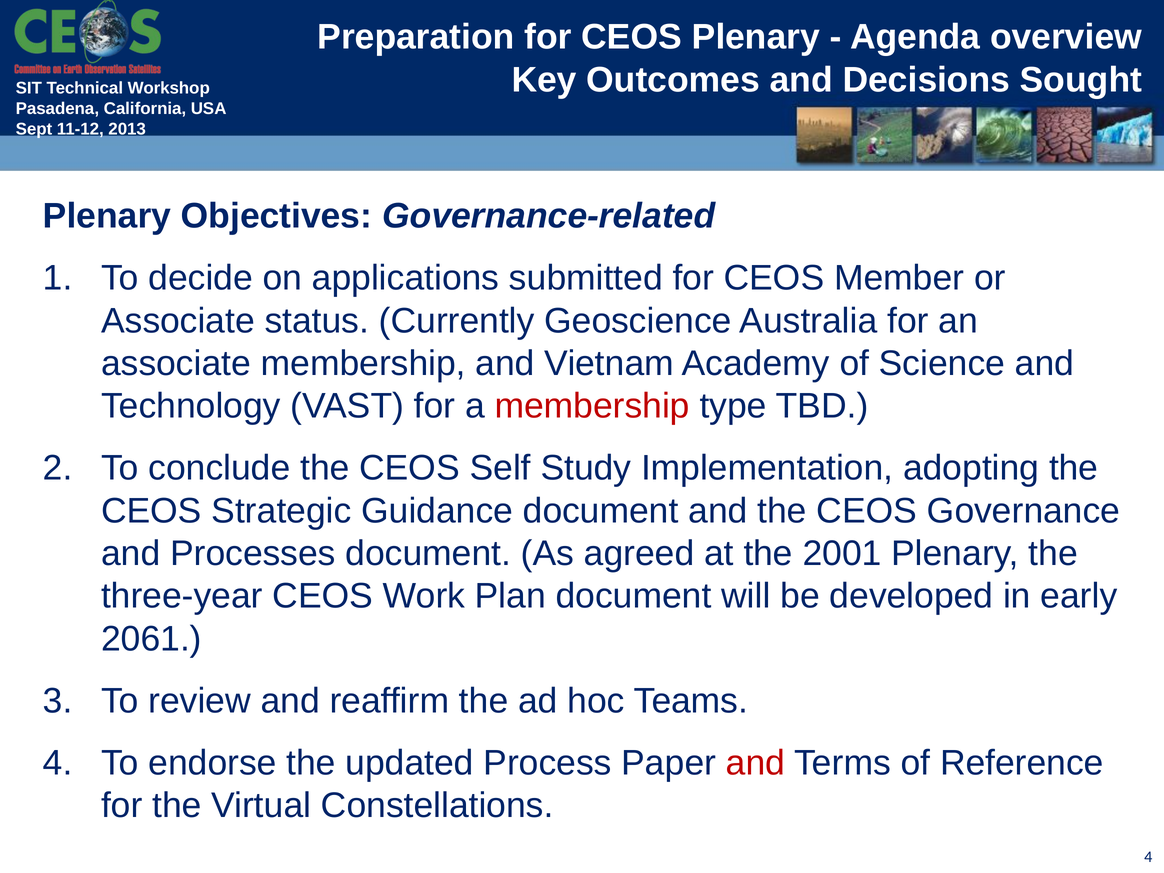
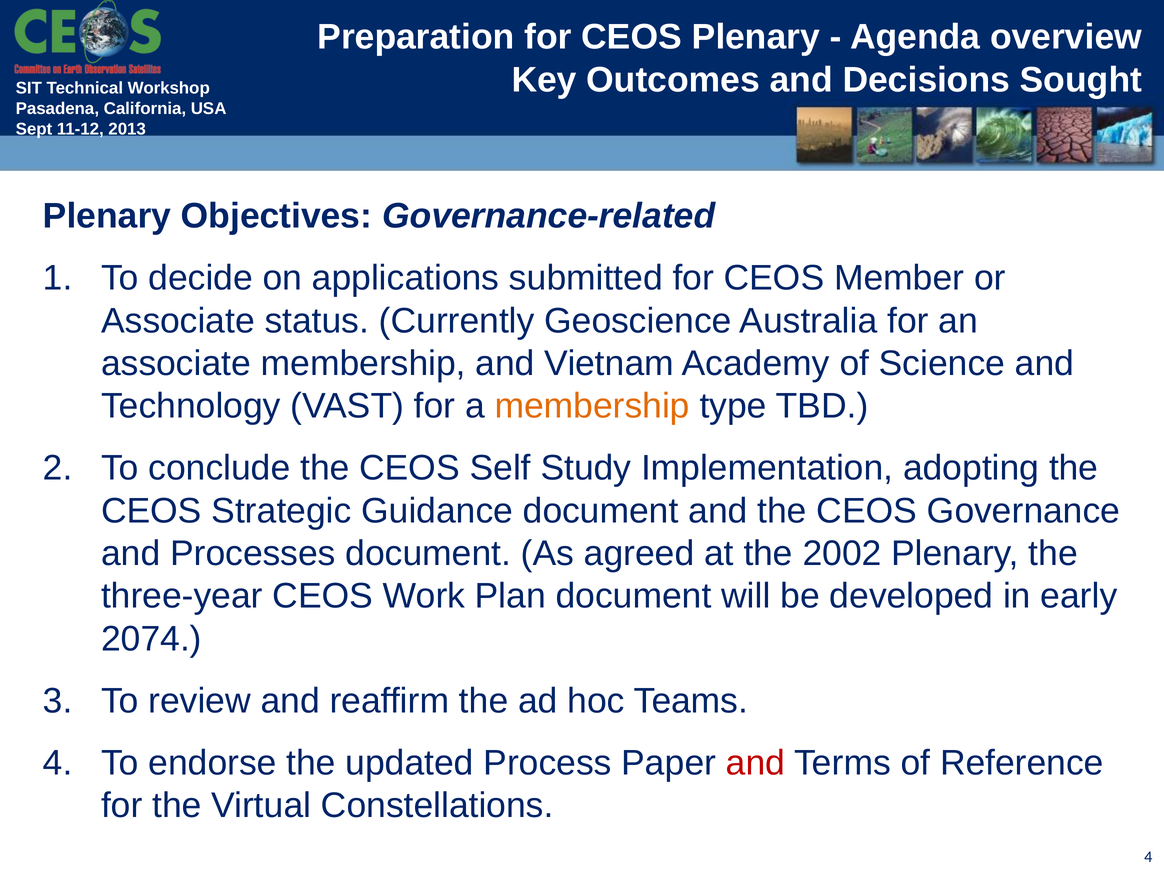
membership at (592, 406) colour: red -> orange
2001: 2001 -> 2002
2061: 2061 -> 2074
